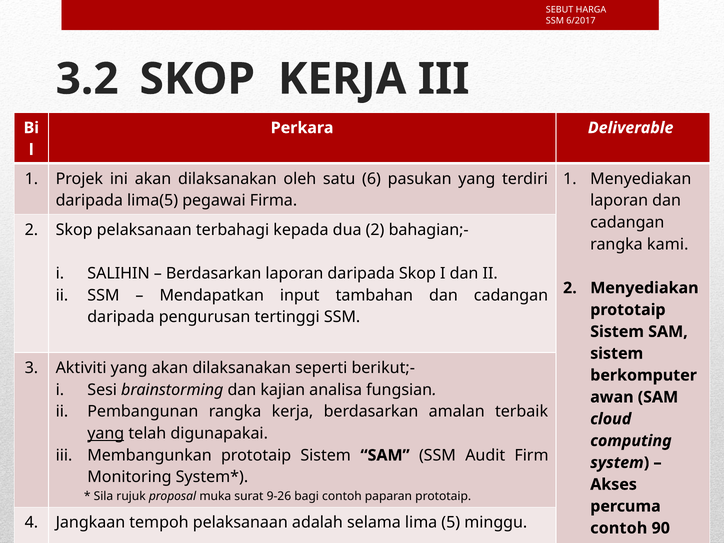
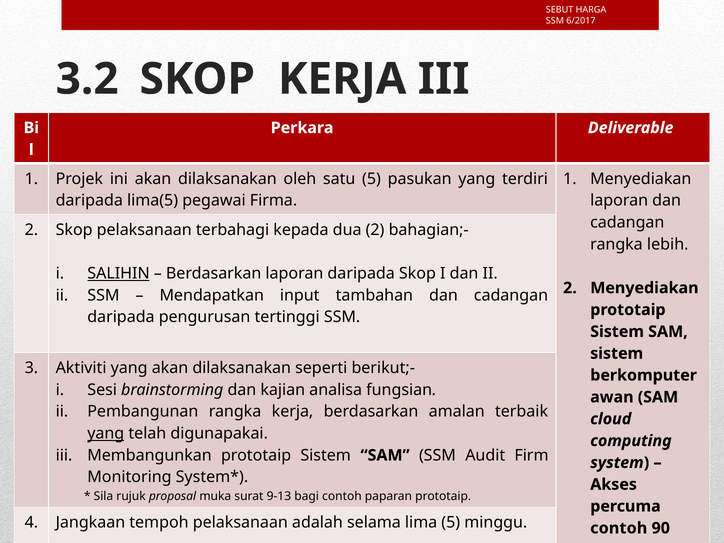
satu 6: 6 -> 5
kami: kami -> lebih
SALIHIN underline: none -> present
9-26: 9-26 -> 9-13
